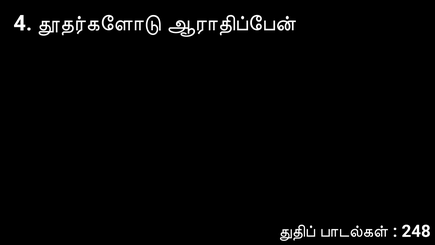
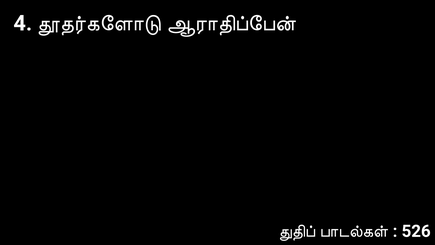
248: 248 -> 526
